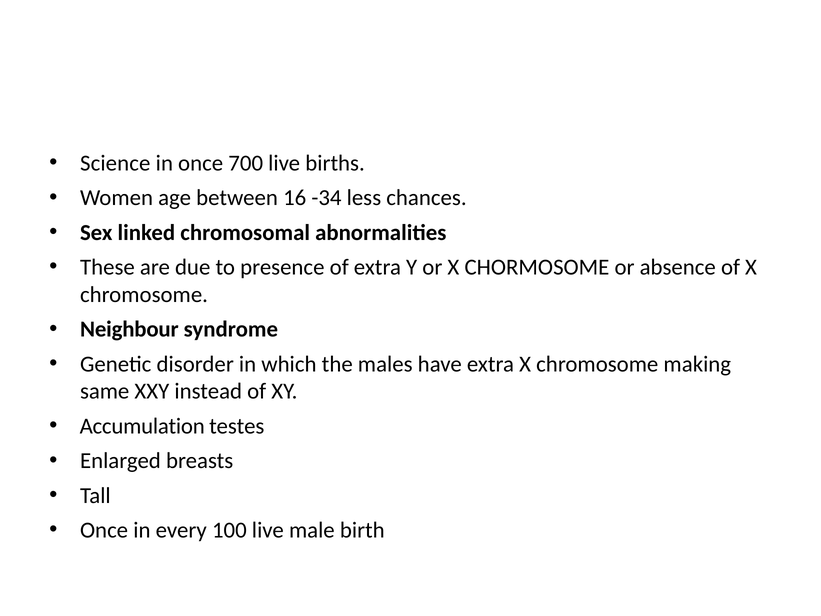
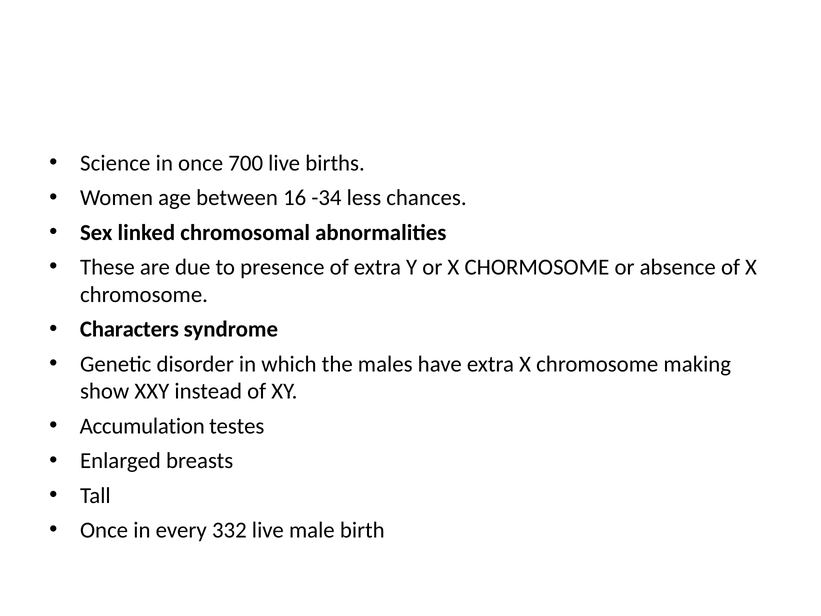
Neighbour: Neighbour -> Characters
same: same -> show
100: 100 -> 332
